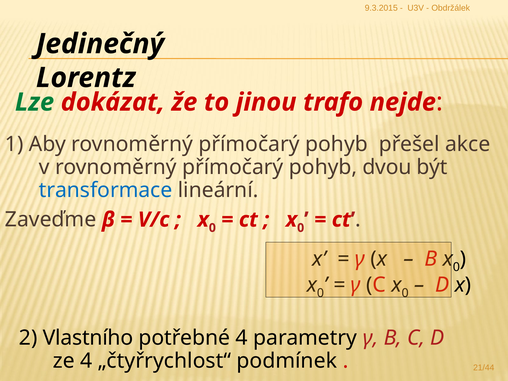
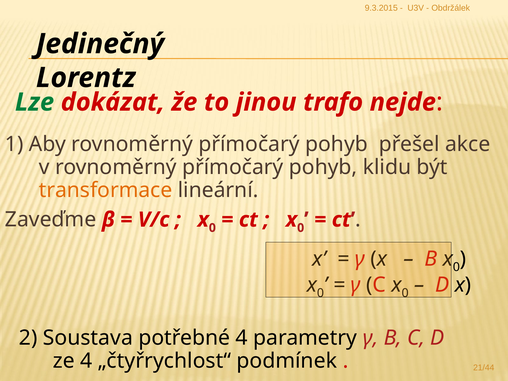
dvou: dvou -> klidu
transformace colour: blue -> orange
Vlastního: Vlastního -> Soustava
